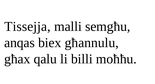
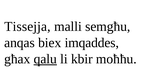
għannulu: għannulu -> imqaddes
qalu underline: none -> present
billi: billi -> kbir
